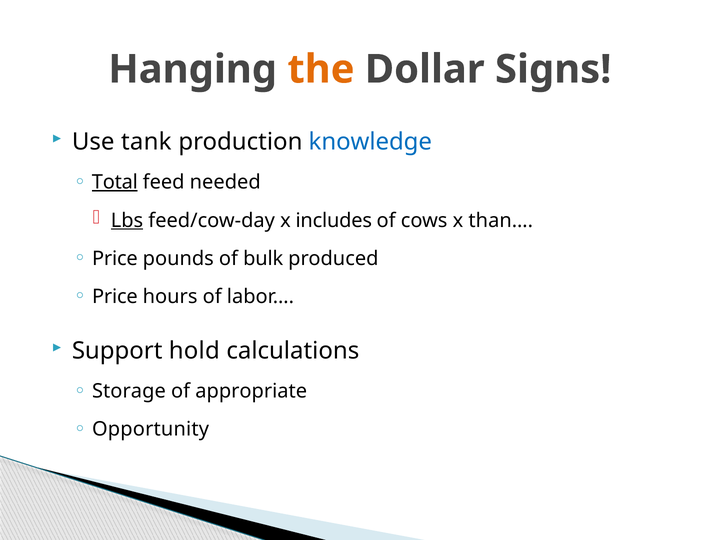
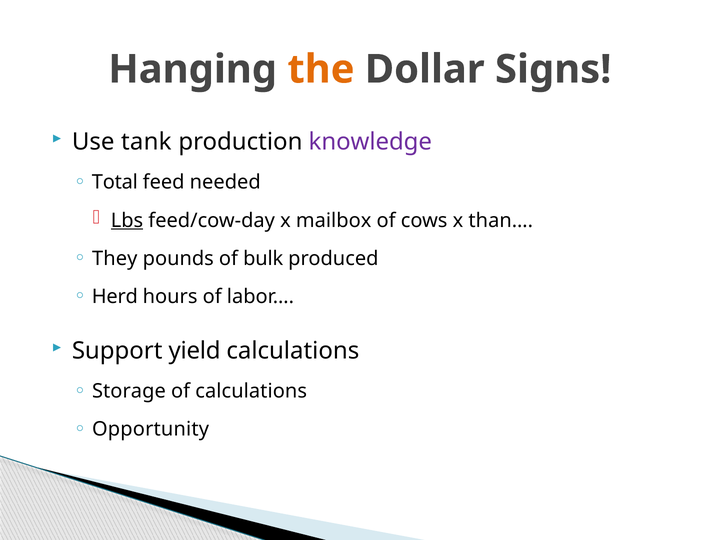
knowledge colour: blue -> purple
Total underline: present -> none
includes: includes -> mailbox
Price at (115, 259): Price -> They
Price at (115, 297): Price -> Herd
hold: hold -> yield
of appropriate: appropriate -> calculations
